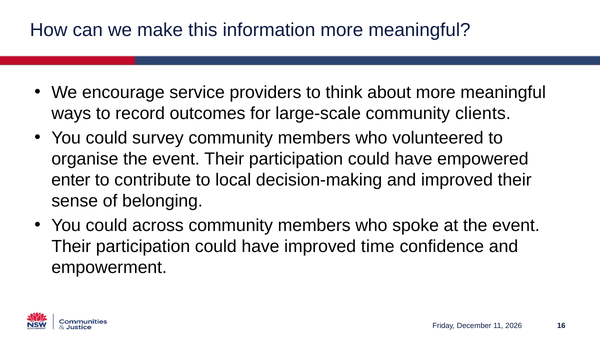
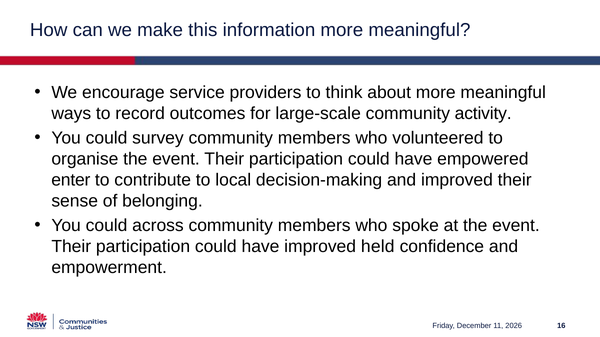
clients: clients -> activity
time: time -> held
